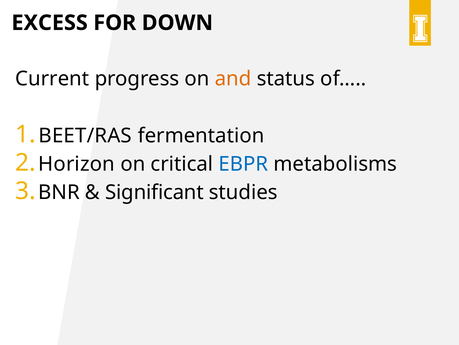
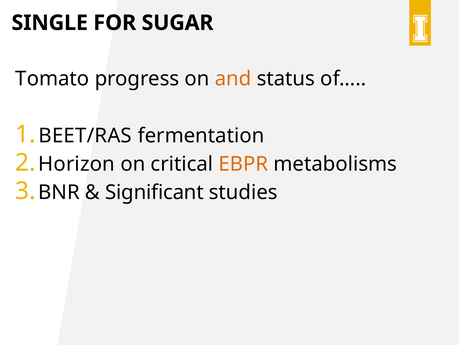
EXCESS: EXCESS -> SINGLE
DOWN: DOWN -> SUGAR
Current: Current -> Tomato
EBPR colour: blue -> orange
